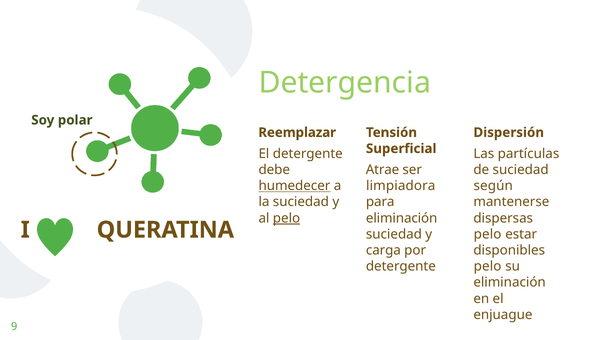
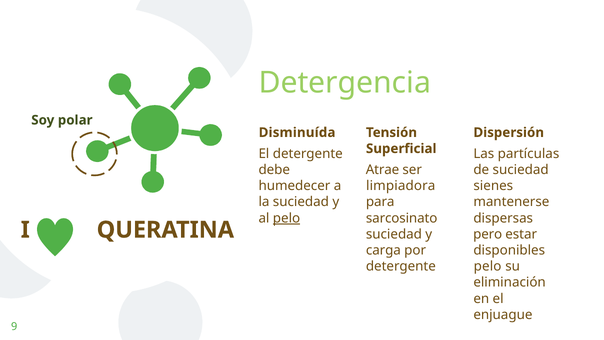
Reemplazar: Reemplazar -> Disminuída
humedecer underline: present -> none
según: según -> sienes
eliminación at (402, 218): eliminación -> sarcosinato
pelo at (488, 234): pelo -> pero
